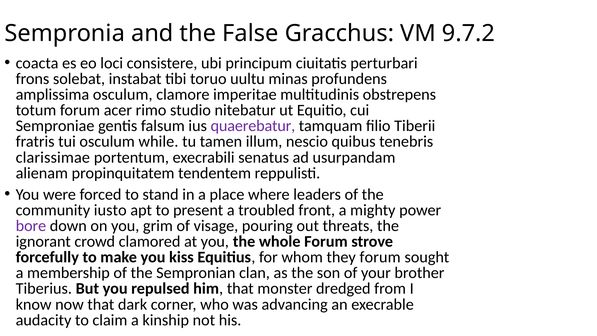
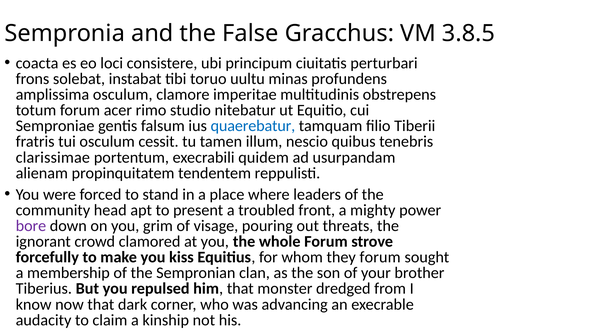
9.7.2: 9.7.2 -> 3.8.5
quaerebatur colour: purple -> blue
while: while -> cessit
senatus: senatus -> quidem
iusto: iusto -> head
